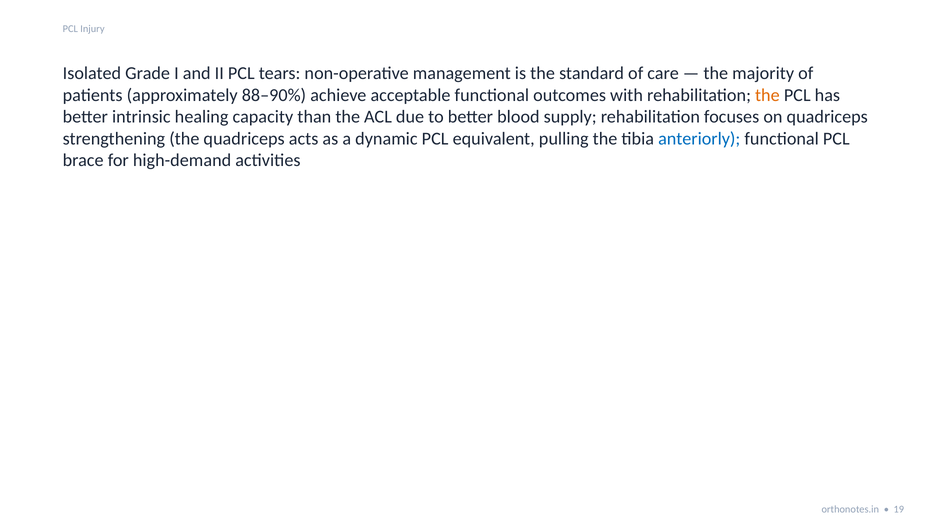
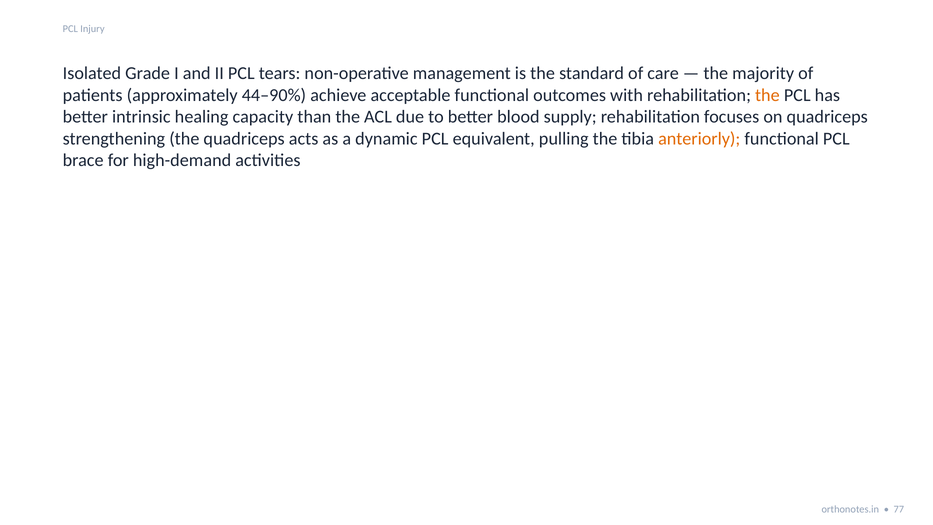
88–90%: 88–90% -> 44–90%
anteriorly colour: blue -> orange
19: 19 -> 77
